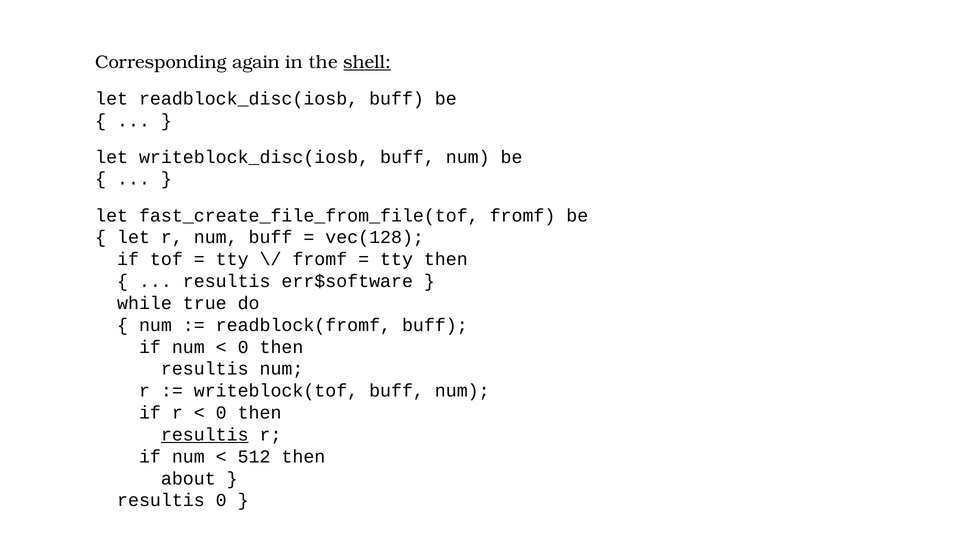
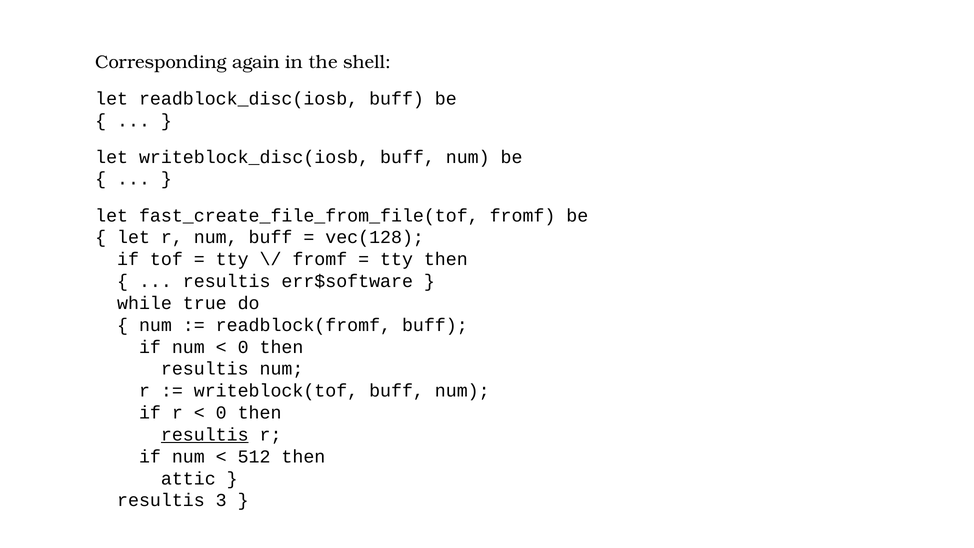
shell underline: present -> none
about: about -> attic
resultis 0: 0 -> 3
